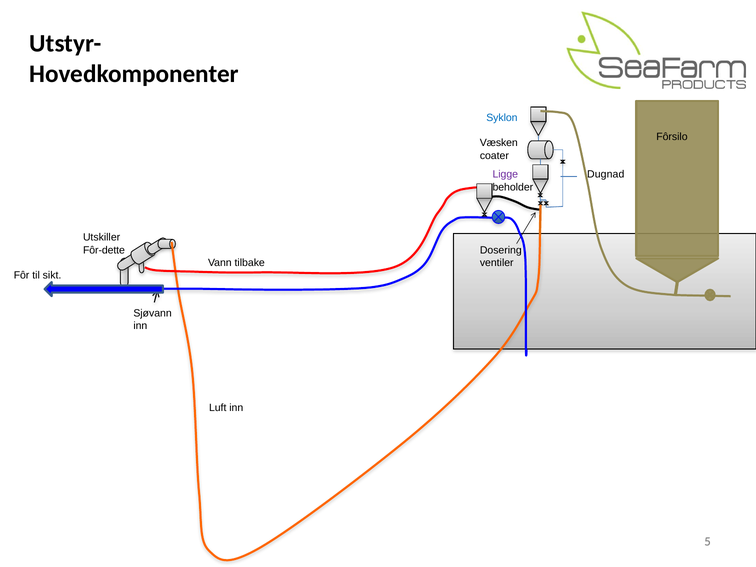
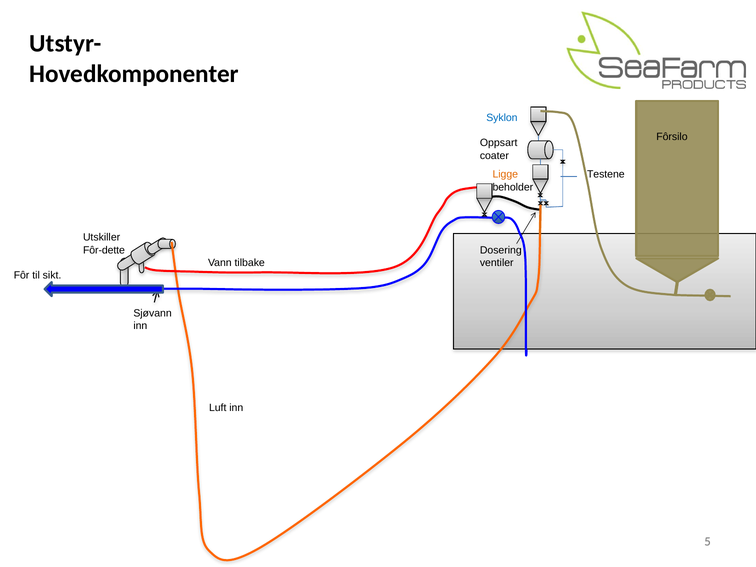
Væsken: Væsken -> Oppsart
Ligge colour: purple -> orange
Dugnad: Dugnad -> Testene
